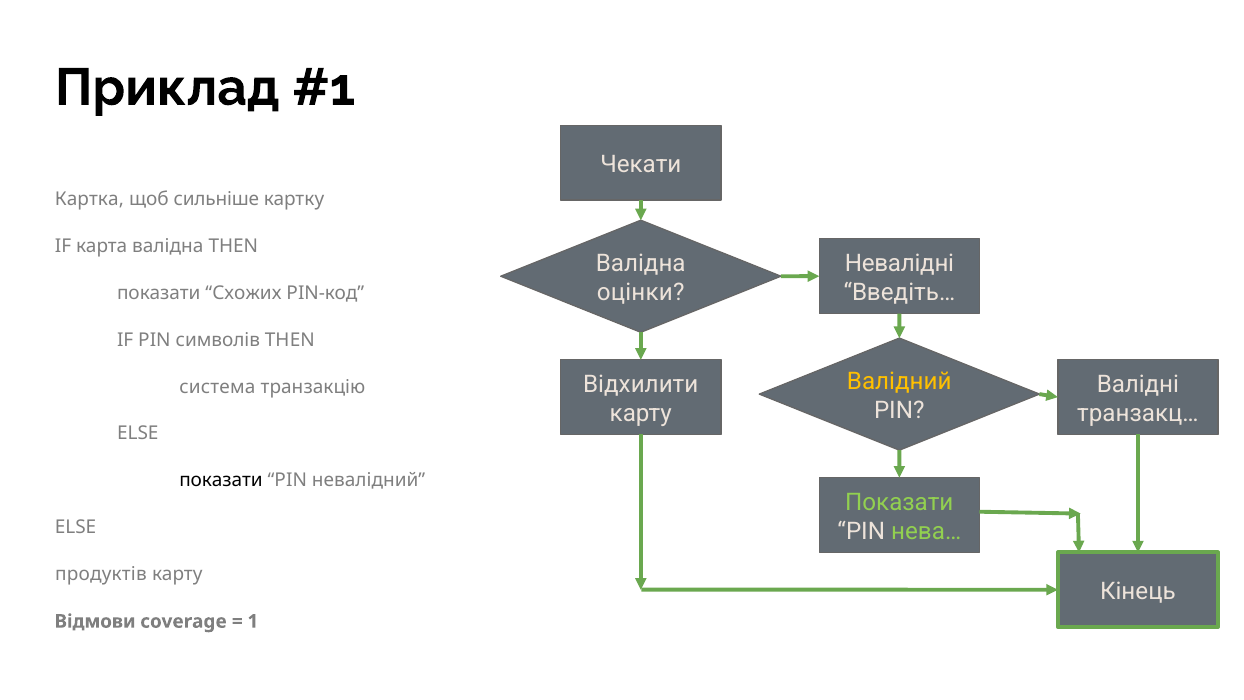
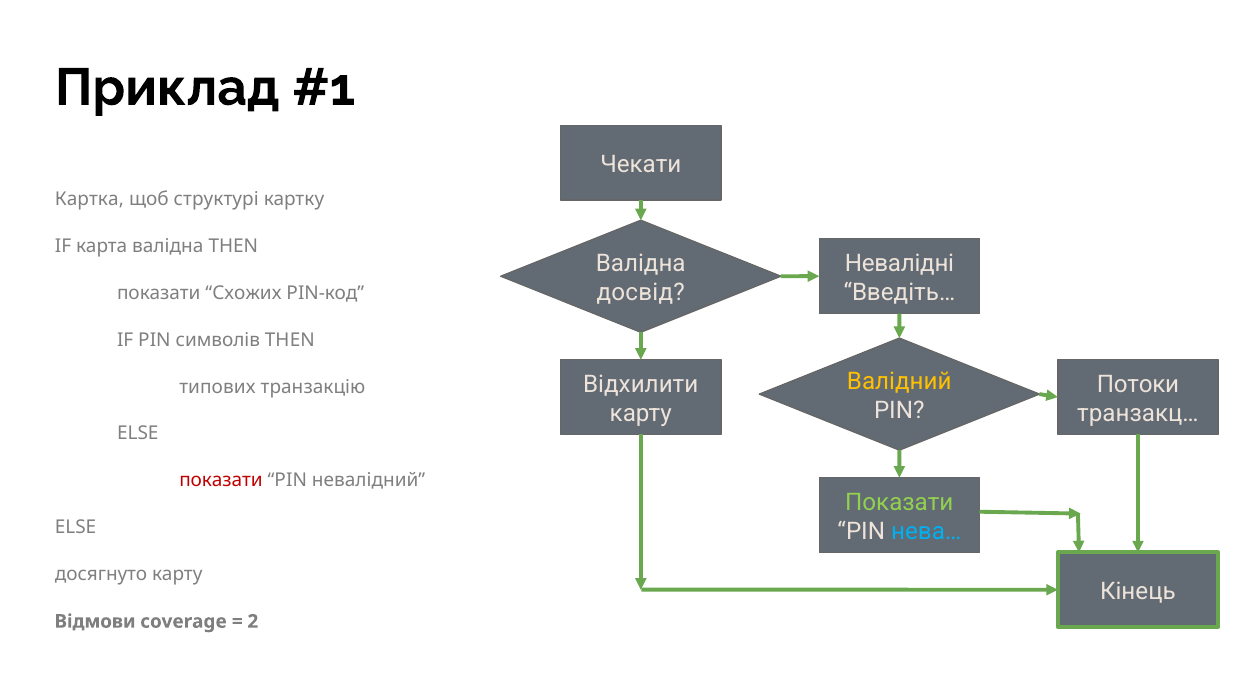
сильніше: сильніше -> структурі
оцінки: оцінки -> досвід
Валідні: Валідні -> Потоки
система: система -> типових
показати at (221, 481) colour: black -> red
нева… colour: light green -> light blue
продуктів: продуктів -> досягнуто
1: 1 -> 2
